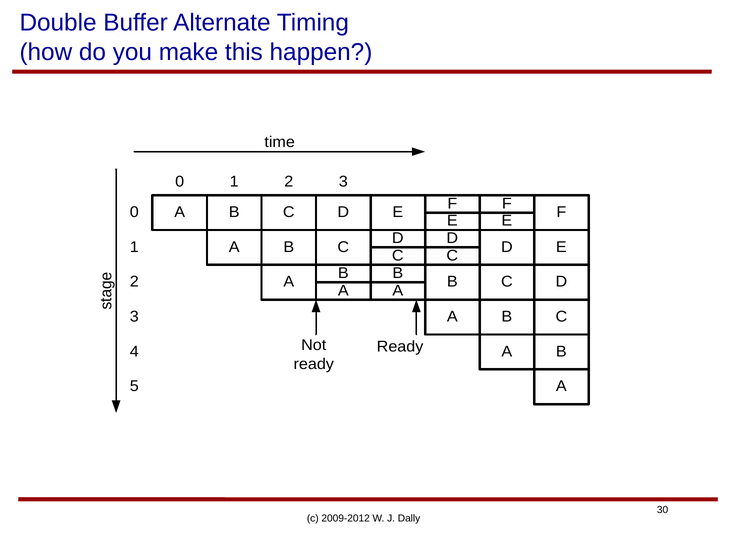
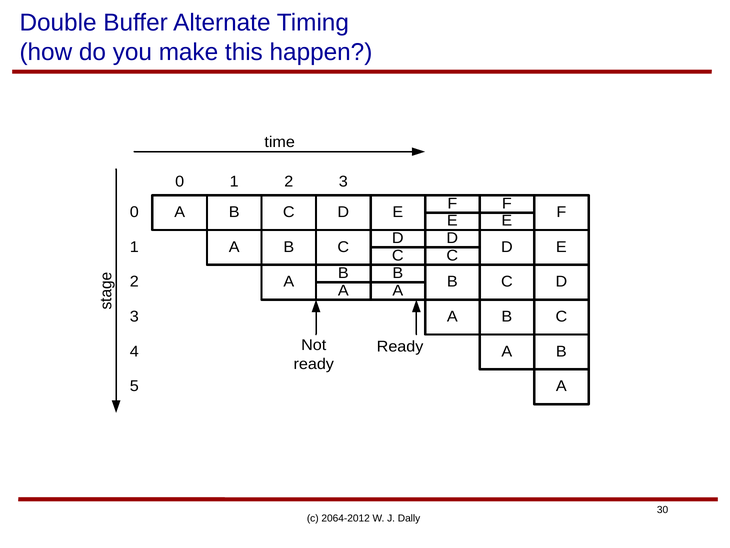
2009-2012: 2009-2012 -> 2064-2012
